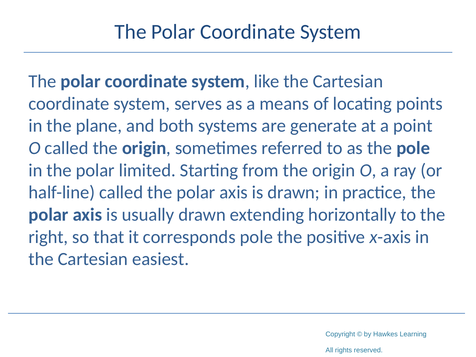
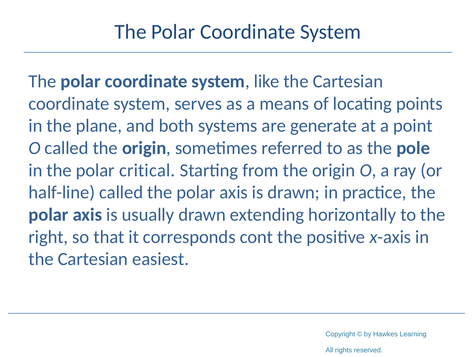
limited: limited -> critical
corresponds pole: pole -> cont
